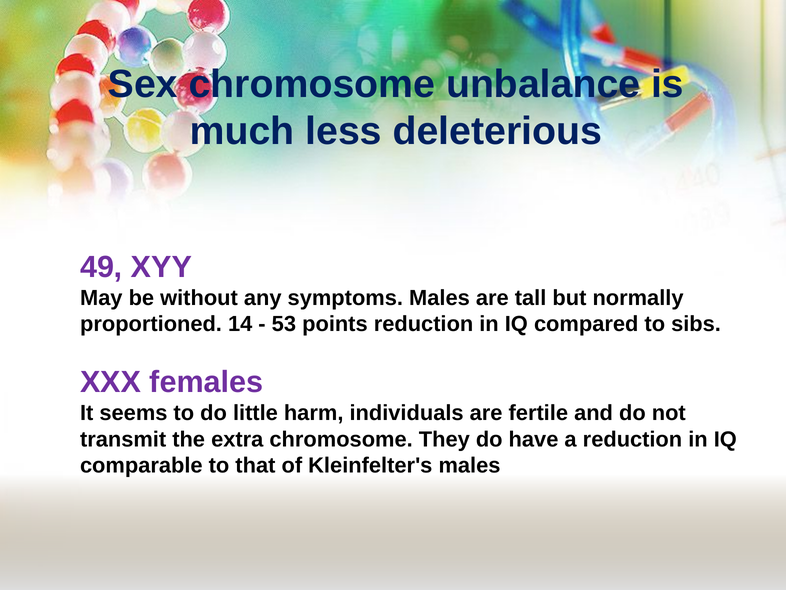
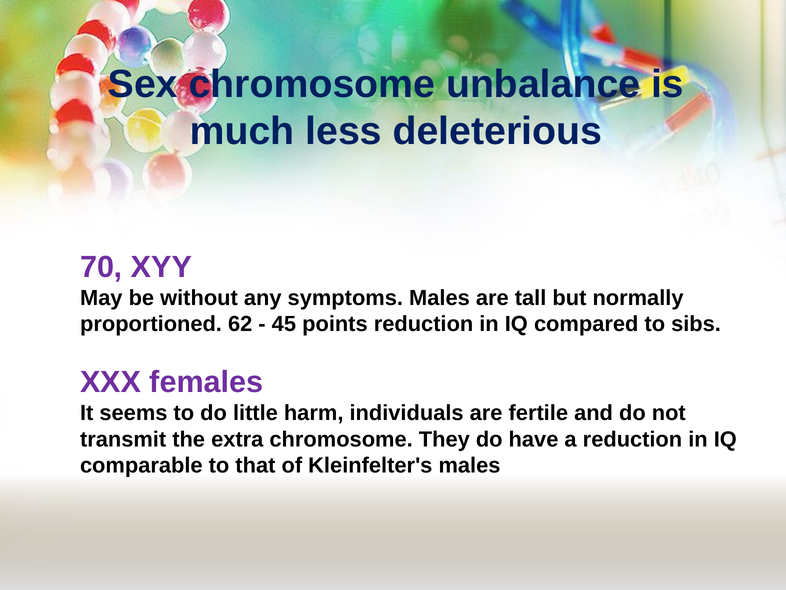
49: 49 -> 70
14: 14 -> 62
53: 53 -> 45
